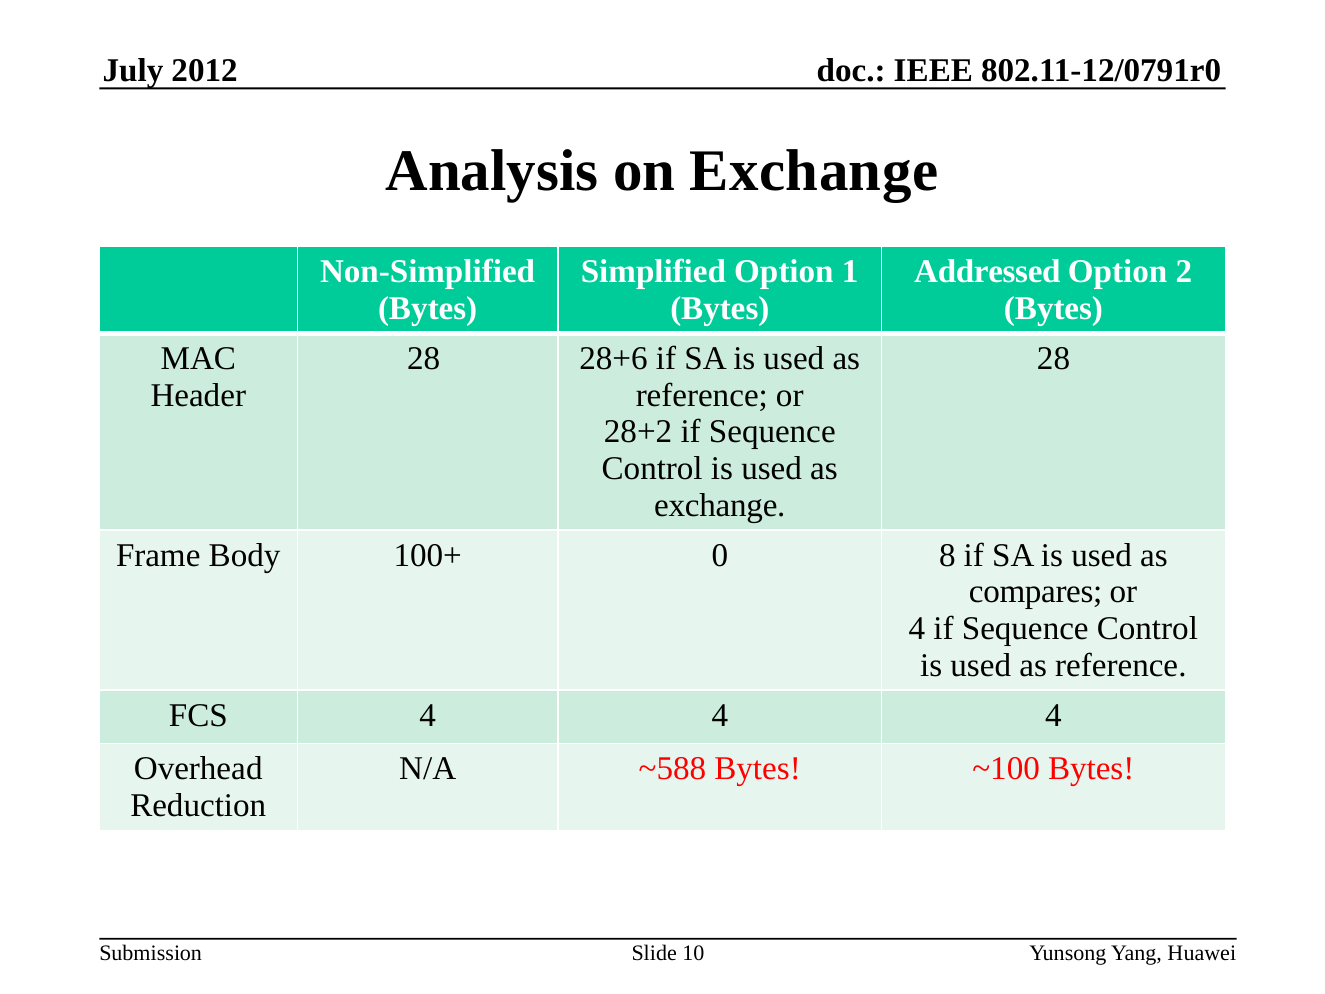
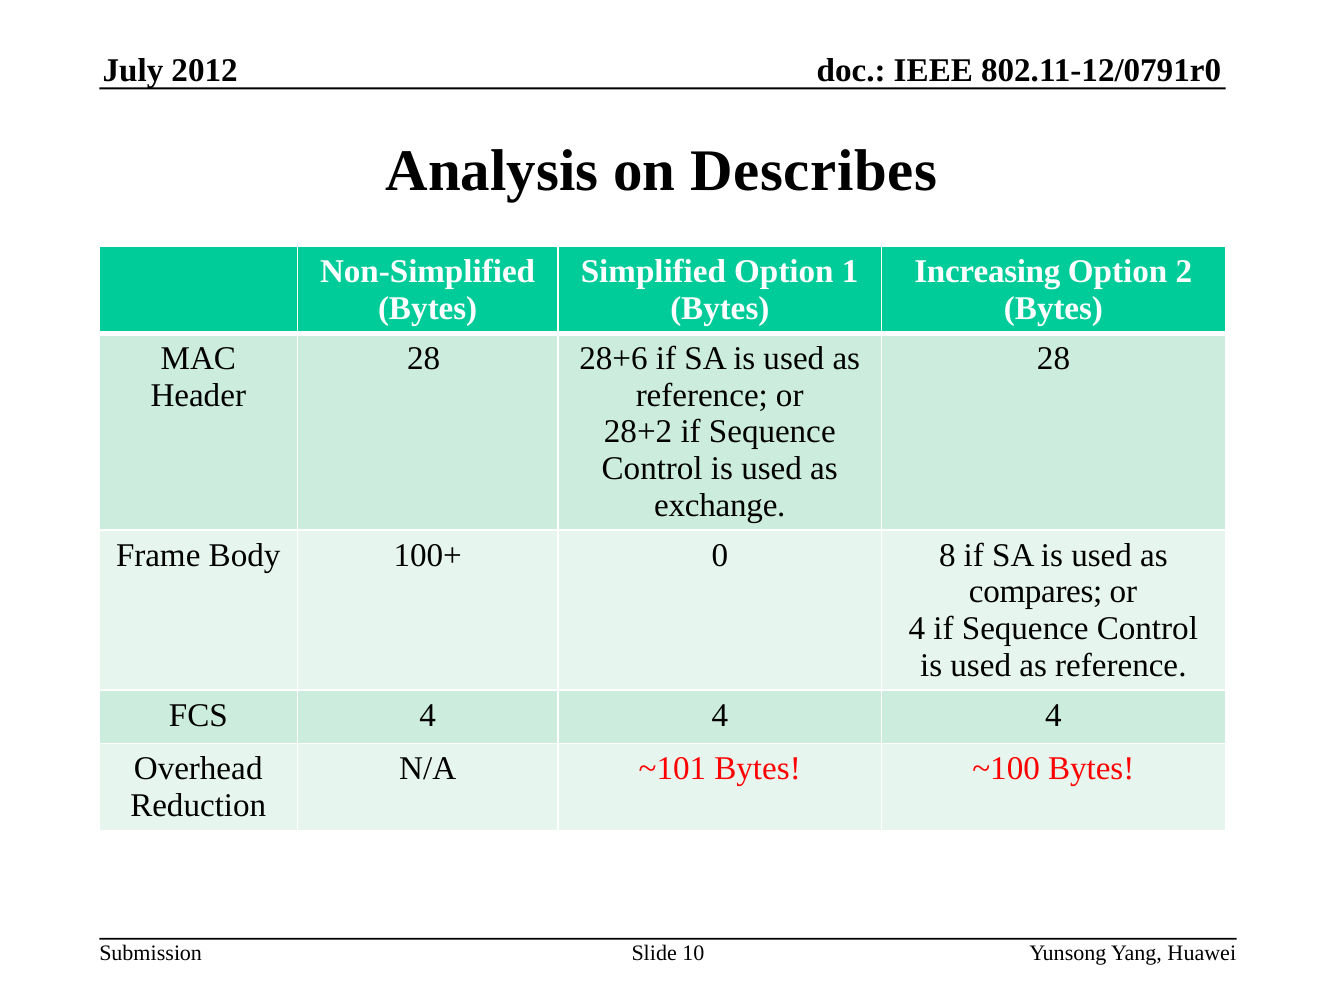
on Exchange: Exchange -> Describes
Addressed: Addressed -> Increasing
~588: ~588 -> ~101
